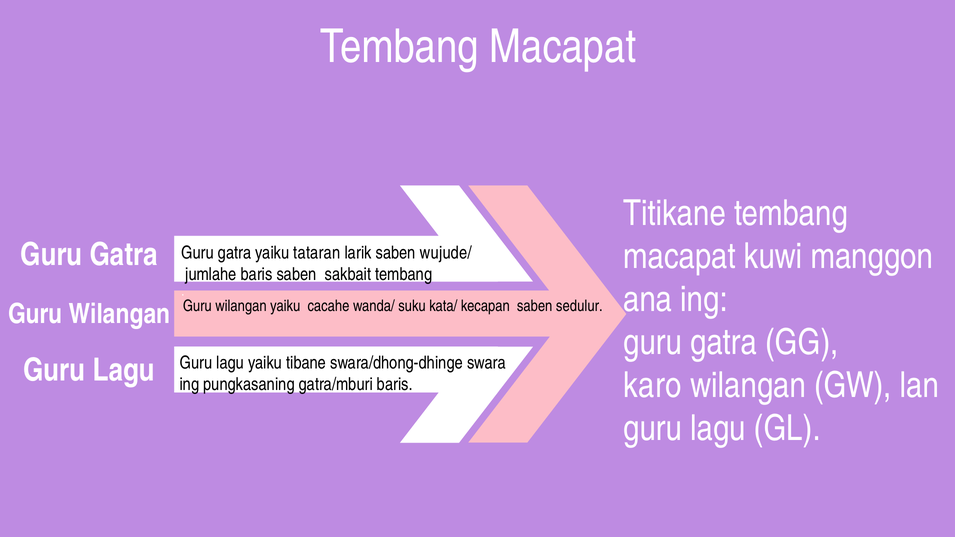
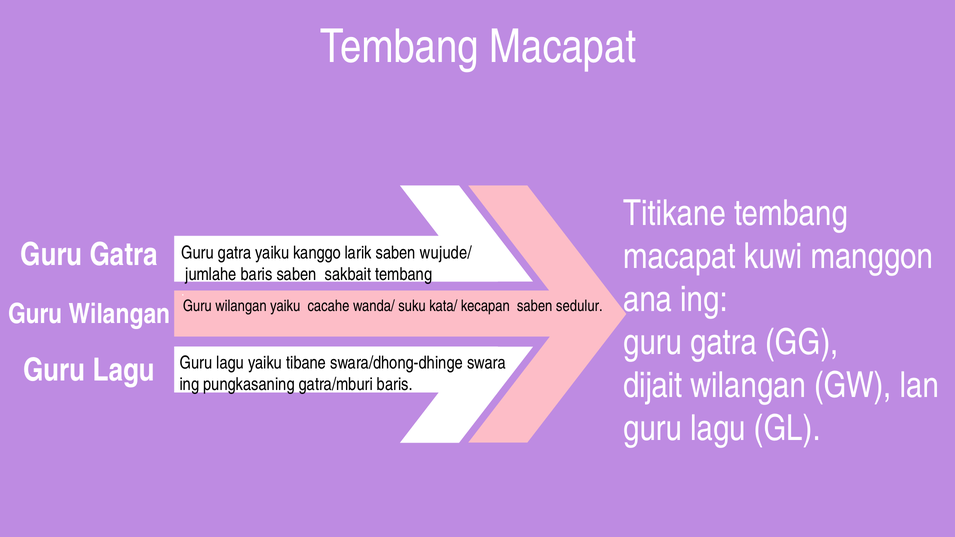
tataran: tataran -> kanggo
karo: karo -> dijait
